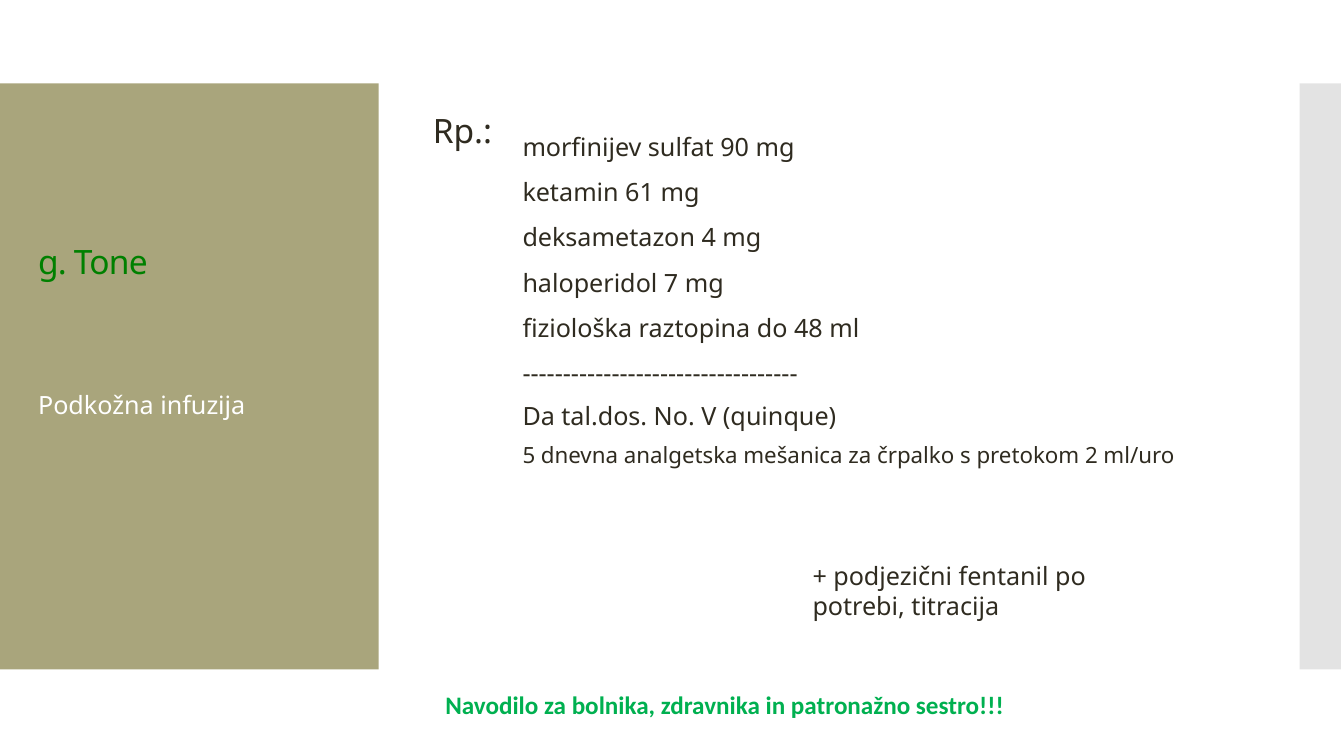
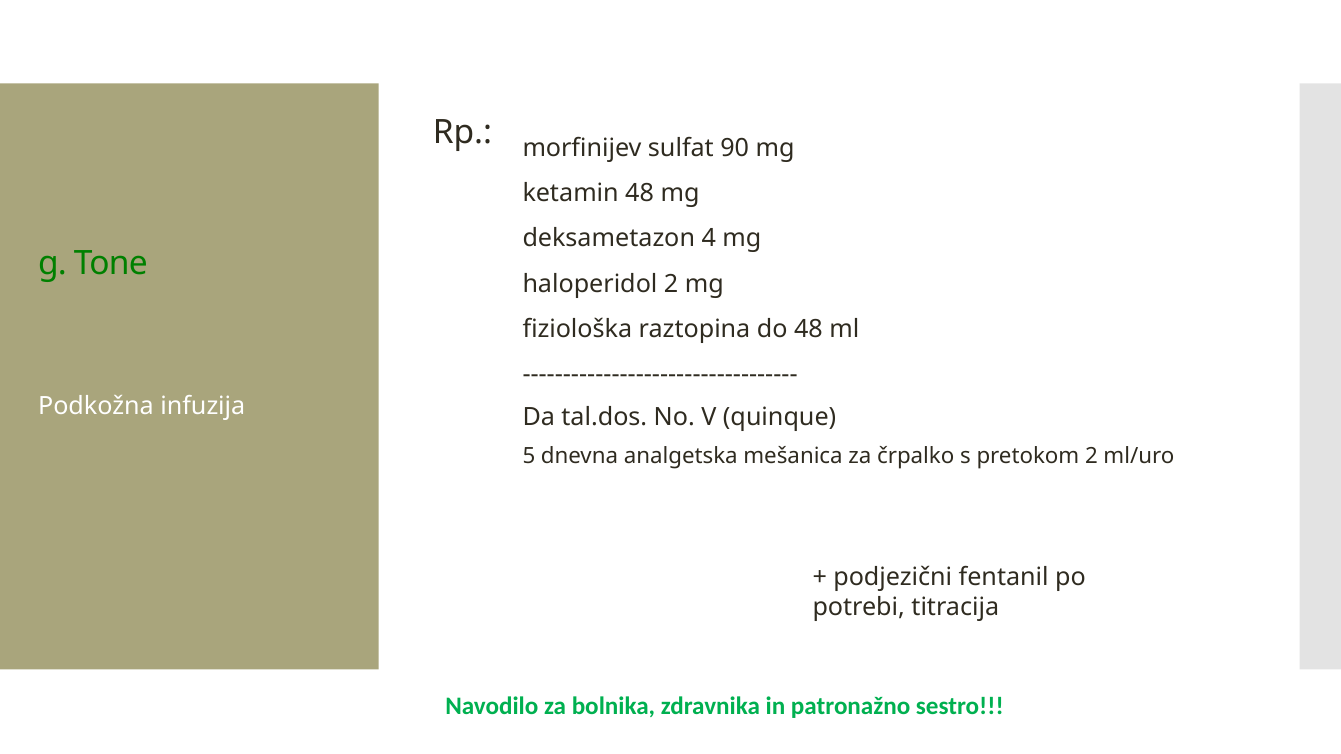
ketamin 61: 61 -> 48
haloperidol 7: 7 -> 2
